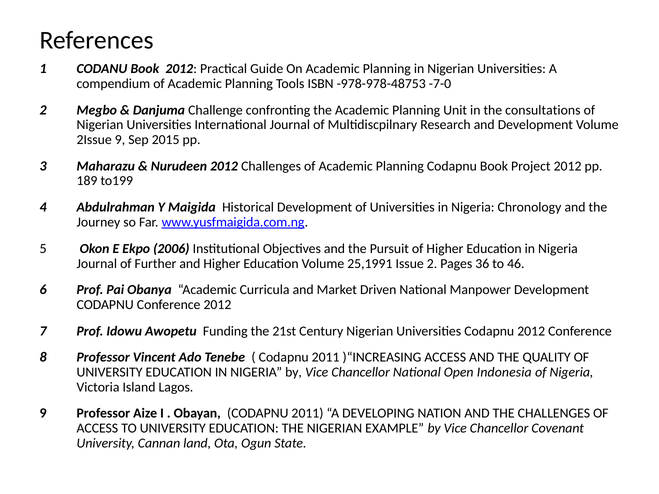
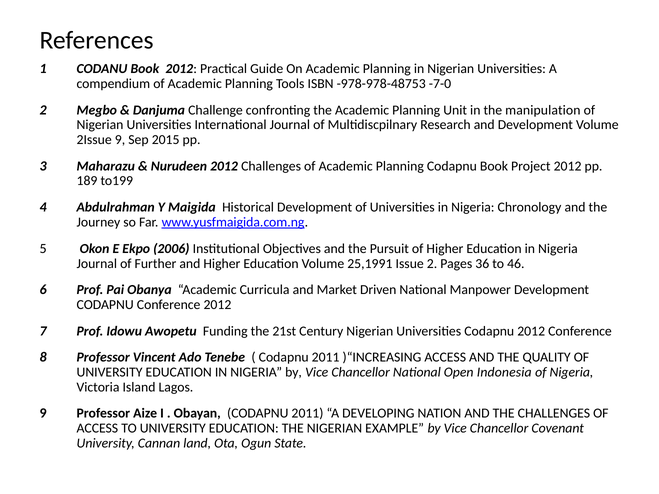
consultations: consultations -> manipulation
